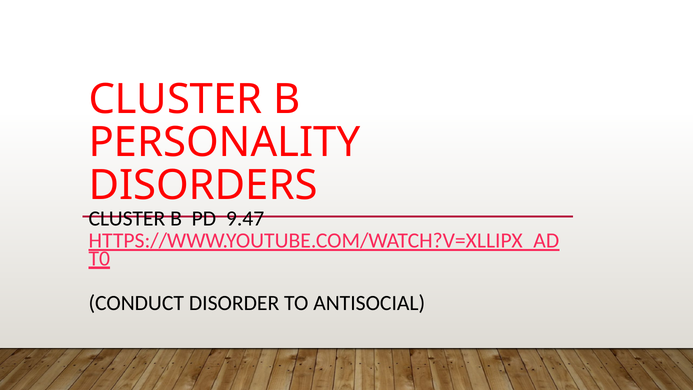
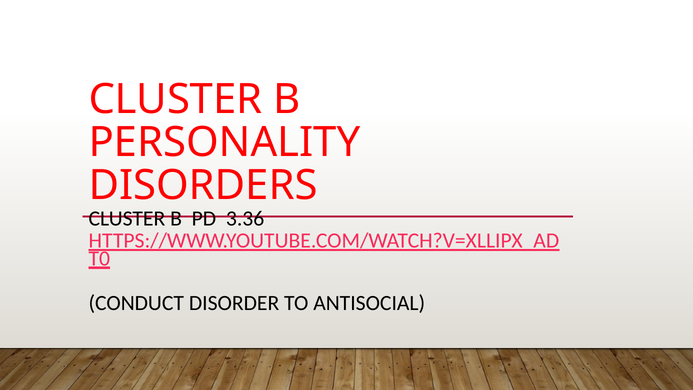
9.47: 9.47 -> 3.36
